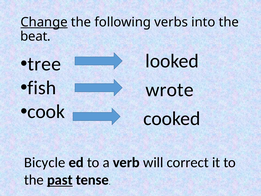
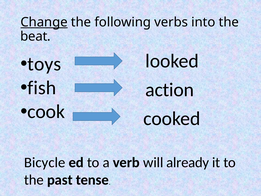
tree: tree -> toys
wrote: wrote -> action
correct: correct -> already
past underline: present -> none
